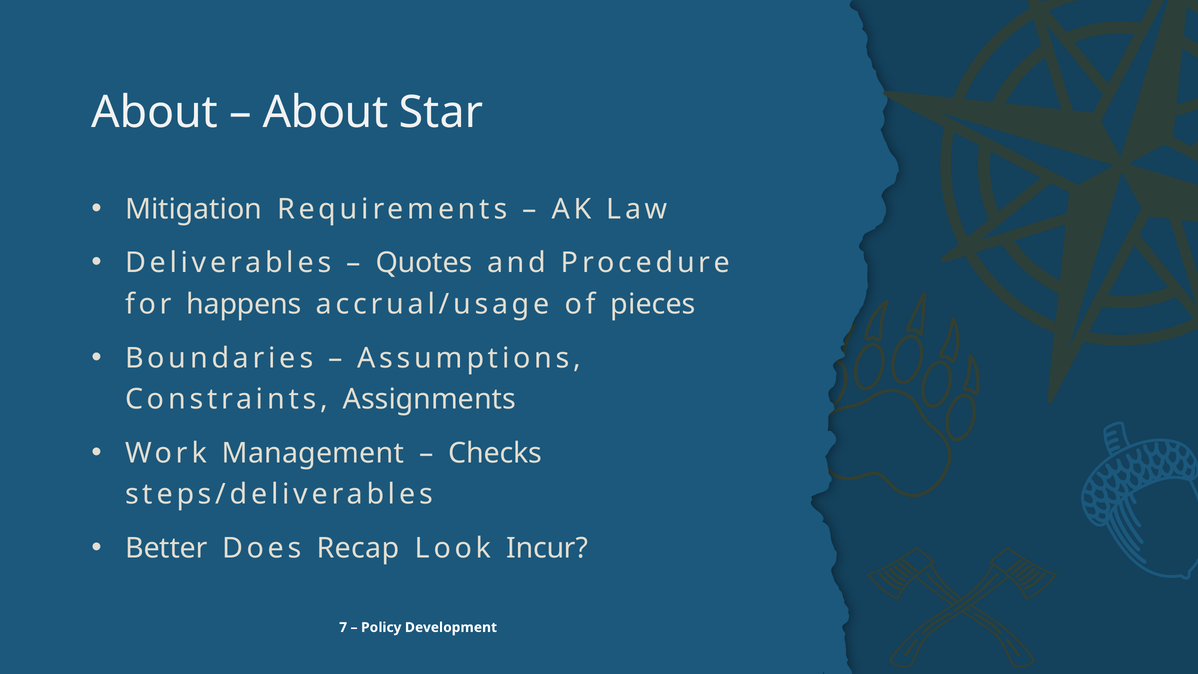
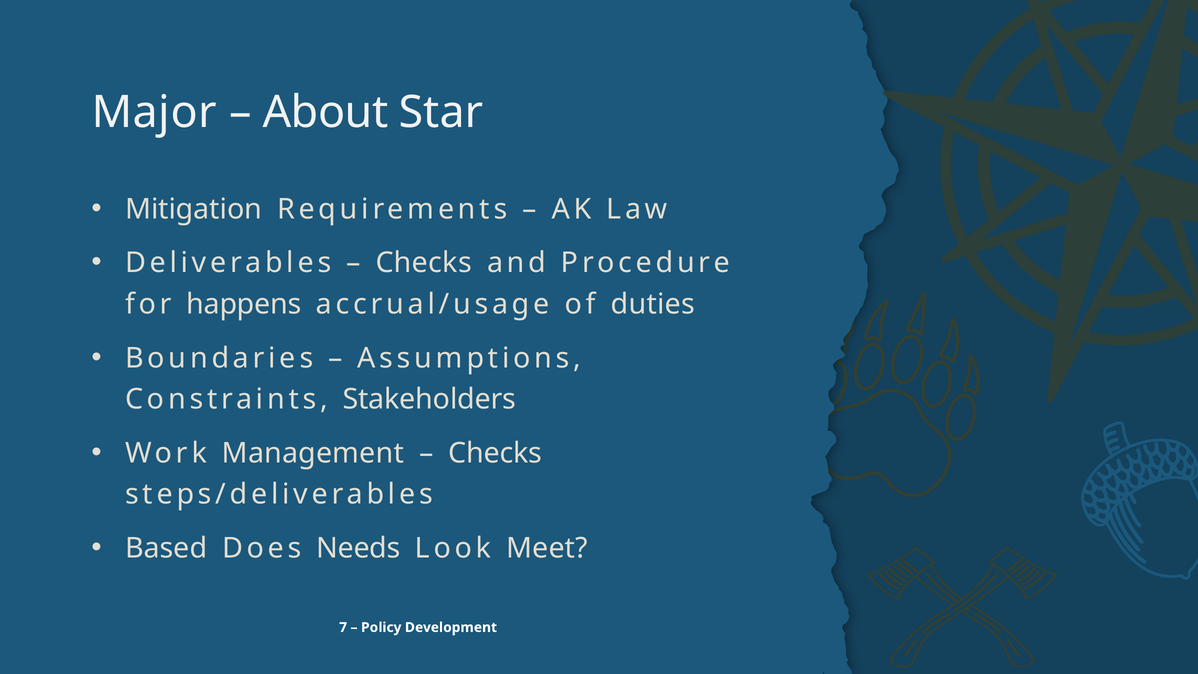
About at (155, 112): About -> Major
Quotes at (424, 263): Quotes -> Checks
pieces: pieces -> duties
Assignments: Assignments -> Stakeholders
Better: Better -> Based
Recap: Recap -> Needs
Incur: Incur -> Meet
